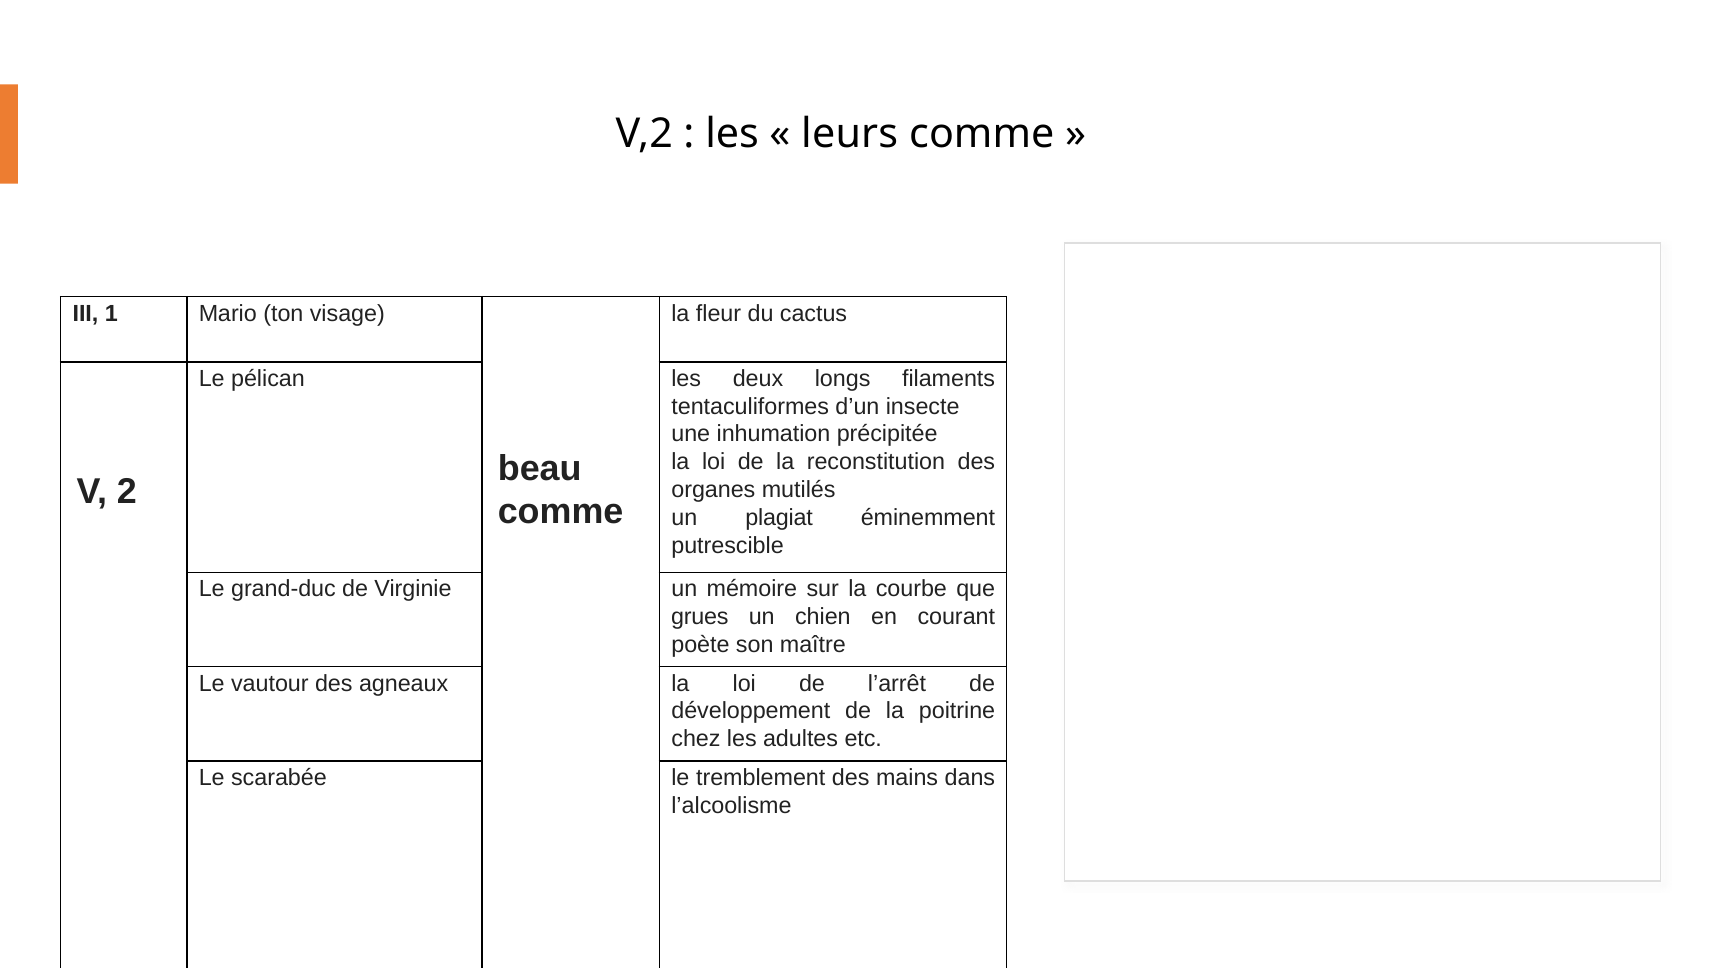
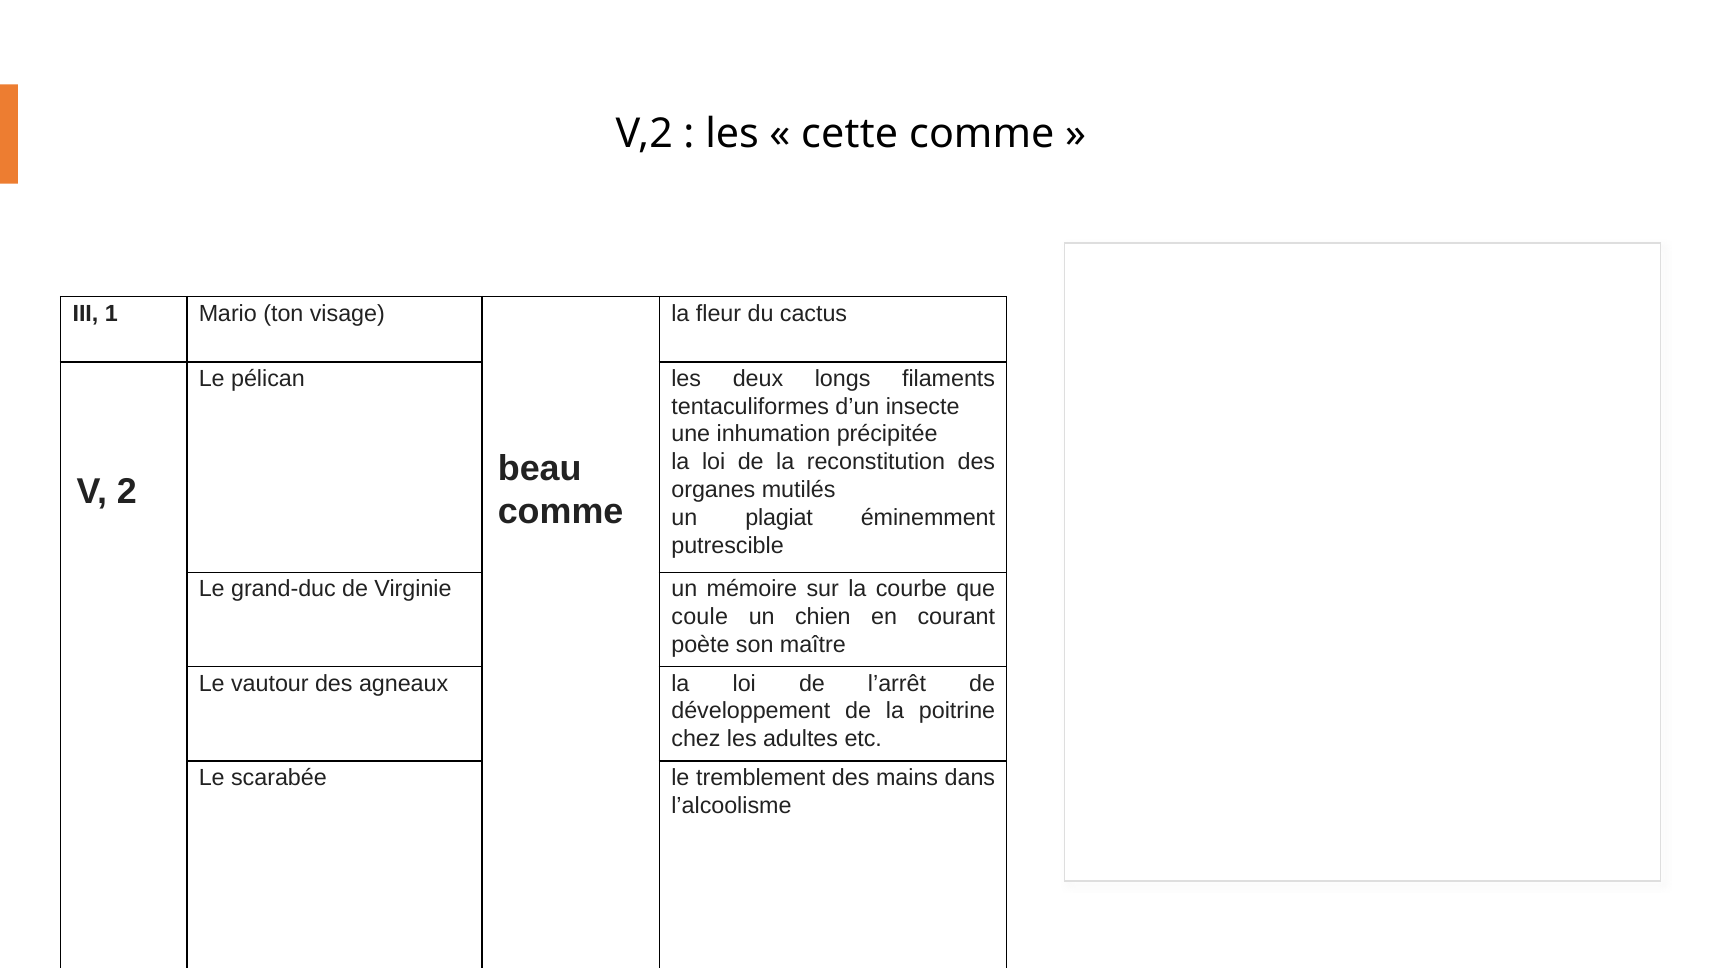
leurs: leurs -> cette
grues: grues -> coule
